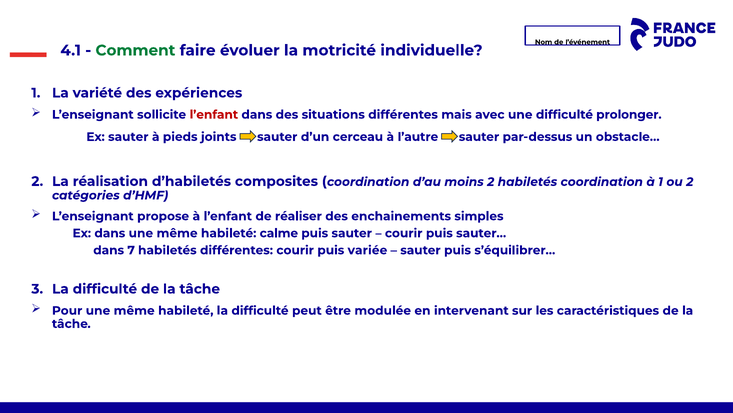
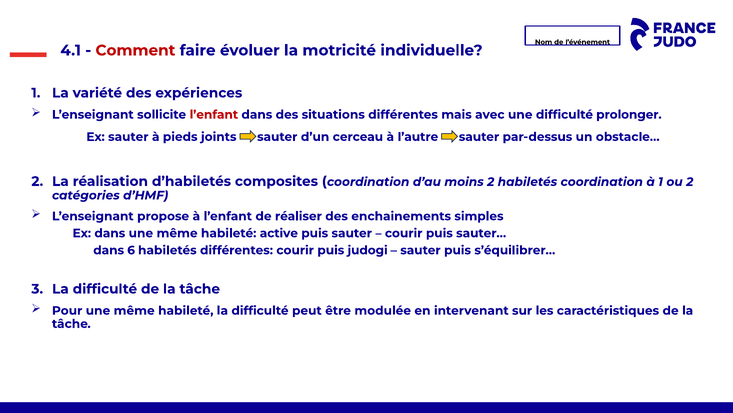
Comment colour: green -> red
calme: calme -> active
7: 7 -> 6
variée: variée -> judogi
